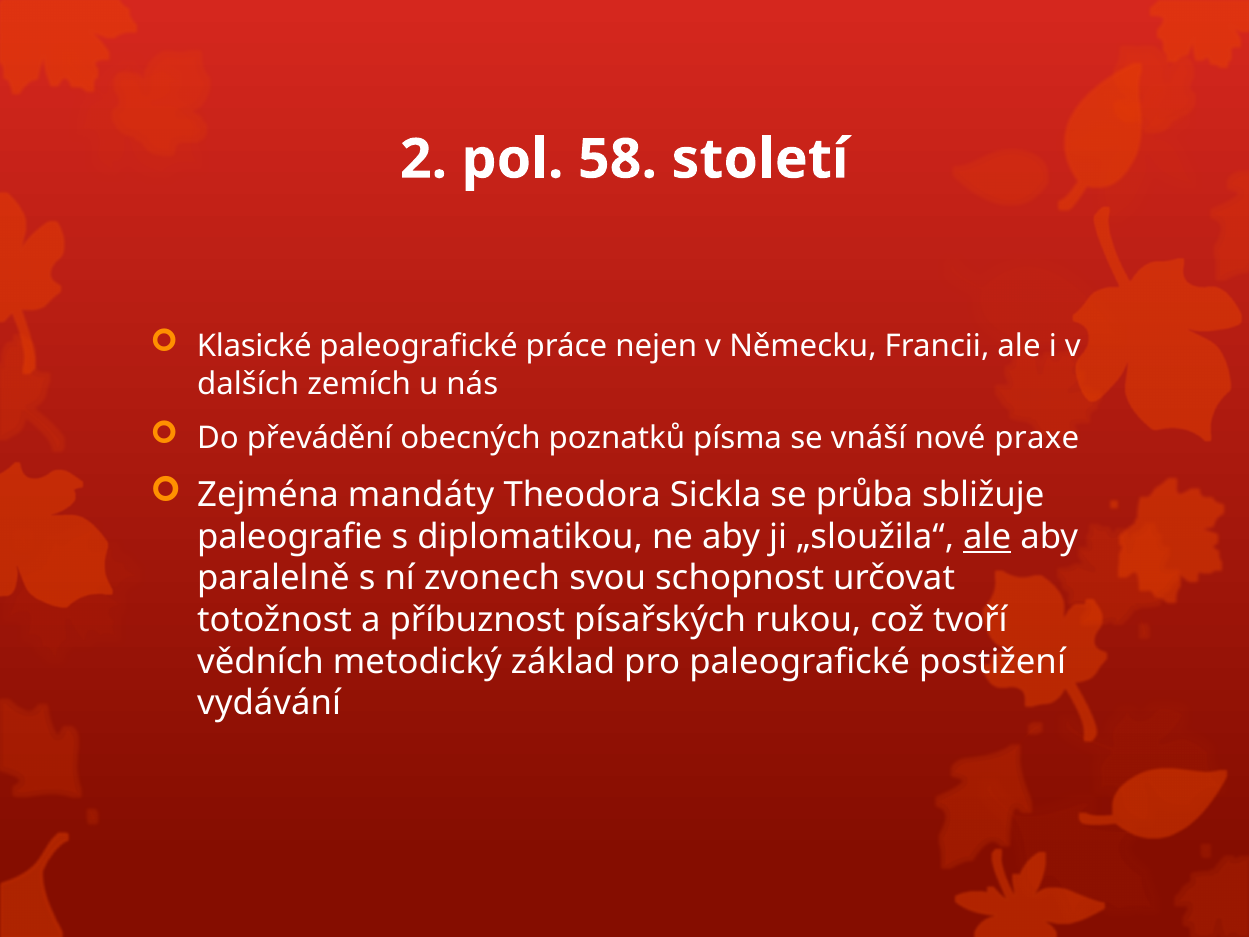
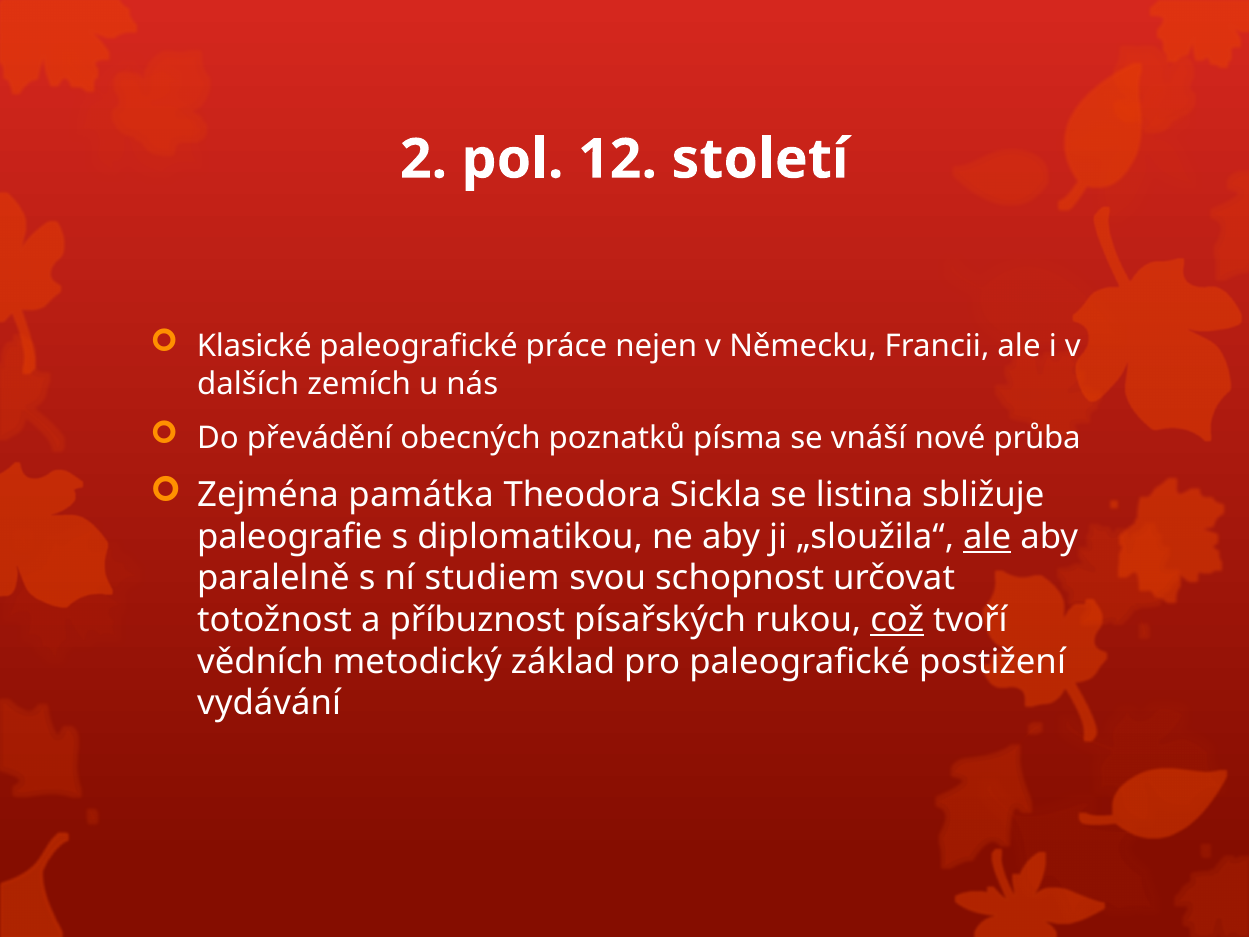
58: 58 -> 12
praxe: praxe -> průba
mandáty: mandáty -> památka
průba: průba -> listina
zvonech: zvonech -> studiem
což underline: none -> present
